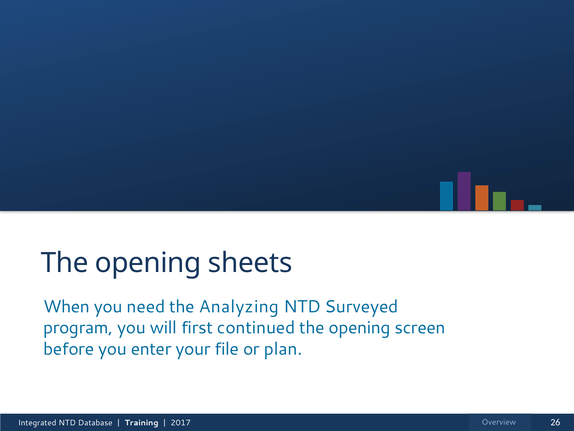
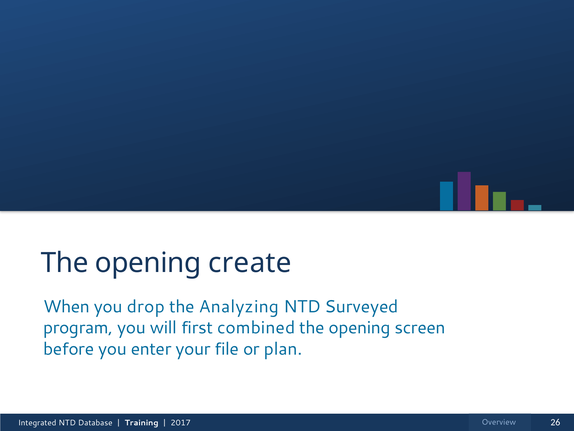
sheets: sheets -> create
need: need -> drop
continued: continued -> combined
